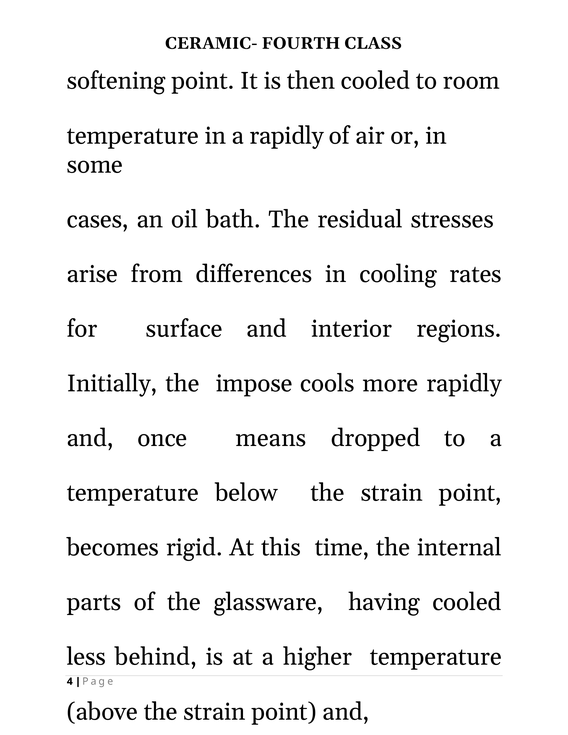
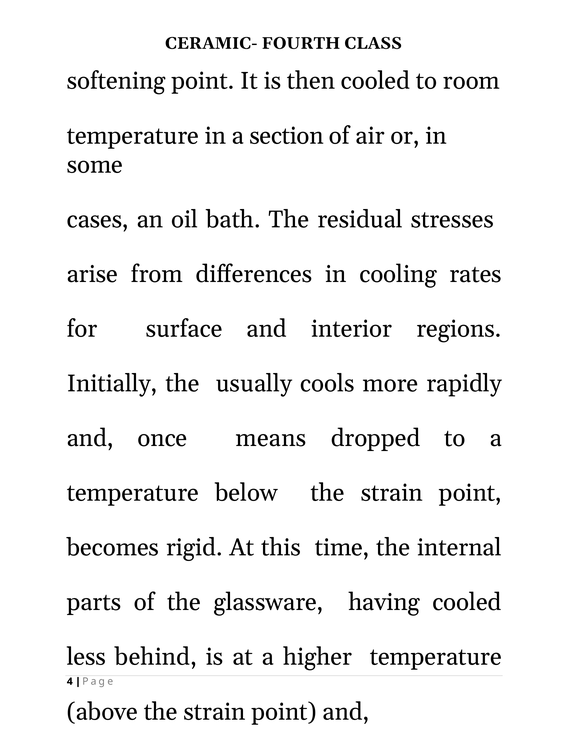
a rapidly: rapidly -> section
impose: impose -> usually
